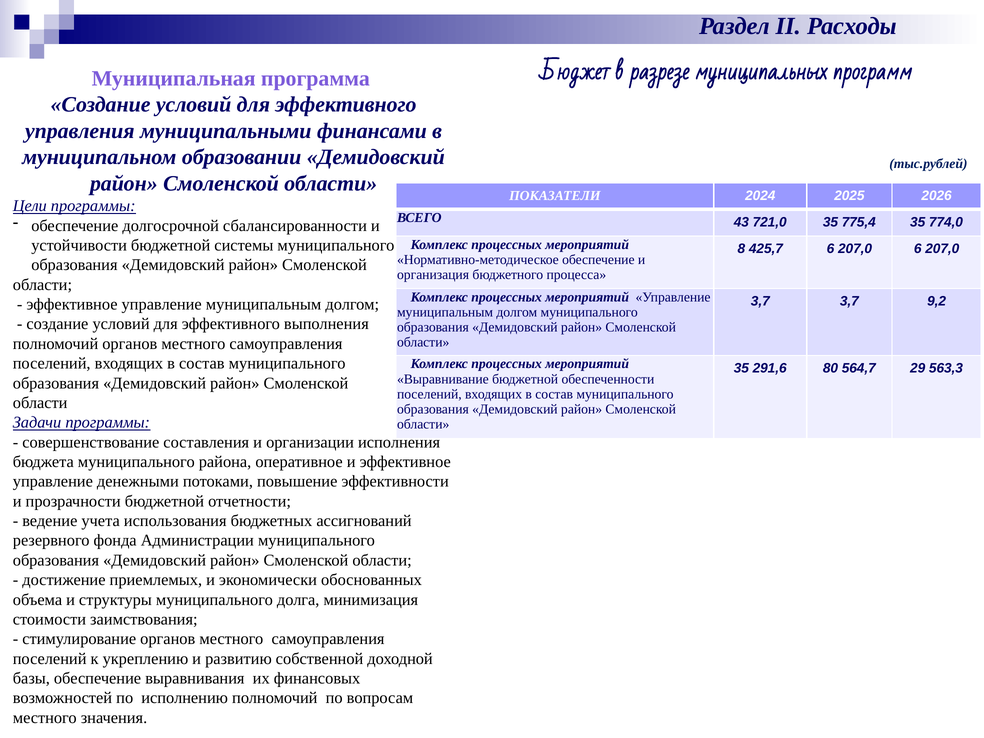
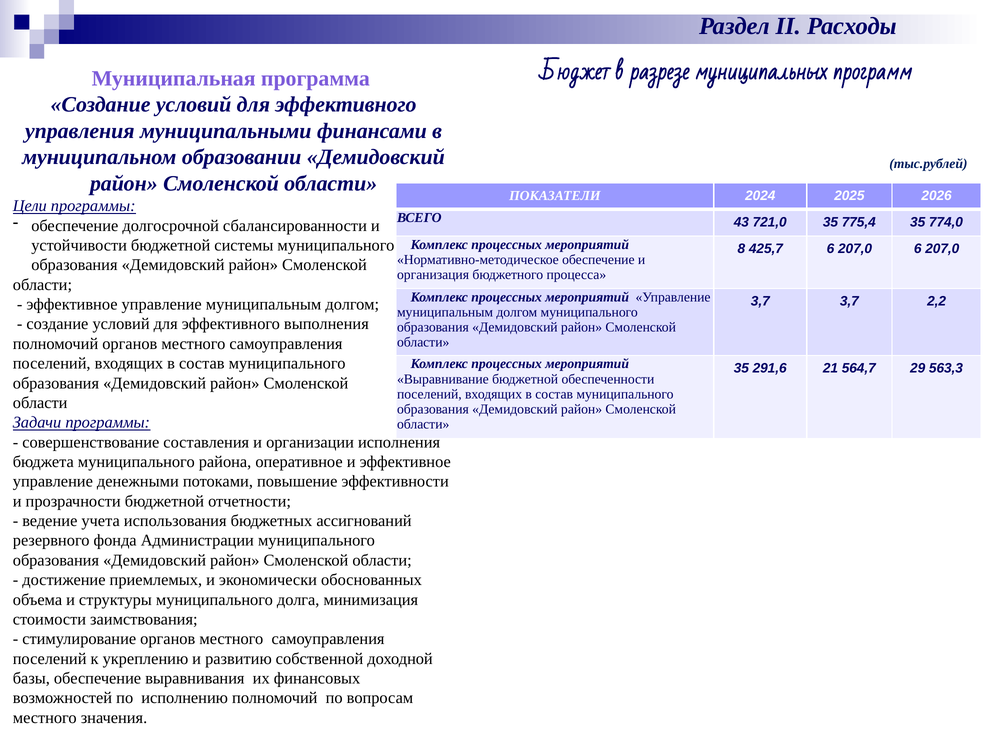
9,2: 9,2 -> 2,2
80: 80 -> 21
